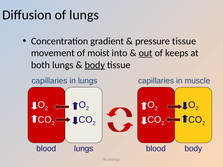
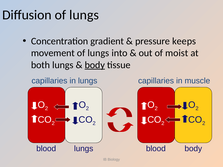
pressure tissue: tissue -> keeps
movement of moist: moist -> lungs
out underline: present -> none
keeps: keeps -> moist
